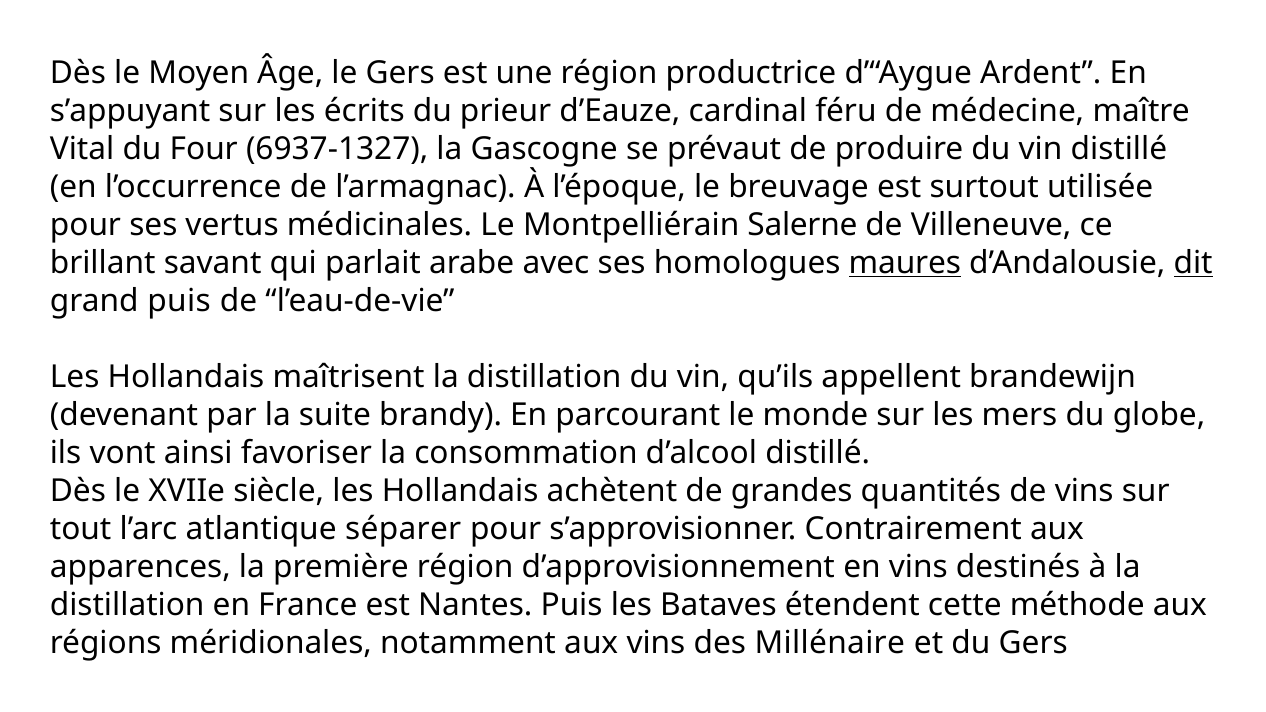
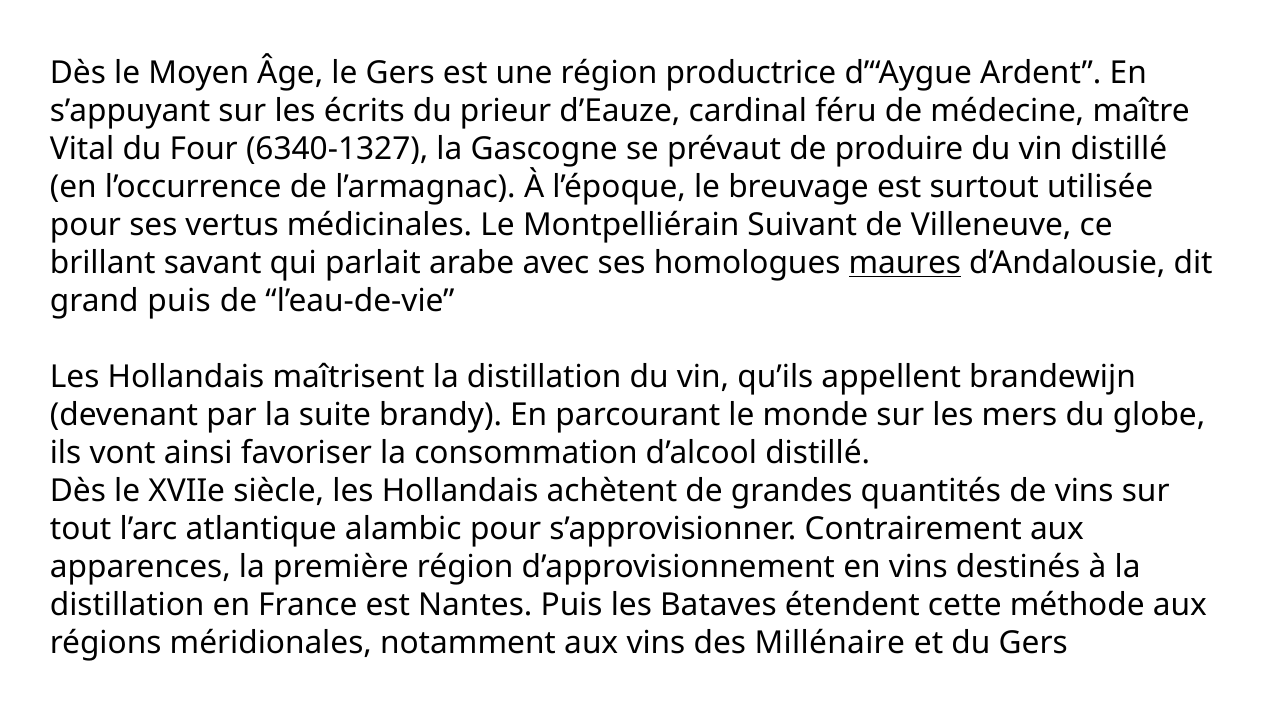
6937-1327: 6937-1327 -> 6340-1327
Salerne: Salerne -> Suivant
dit underline: present -> none
séparer: séparer -> alambic
